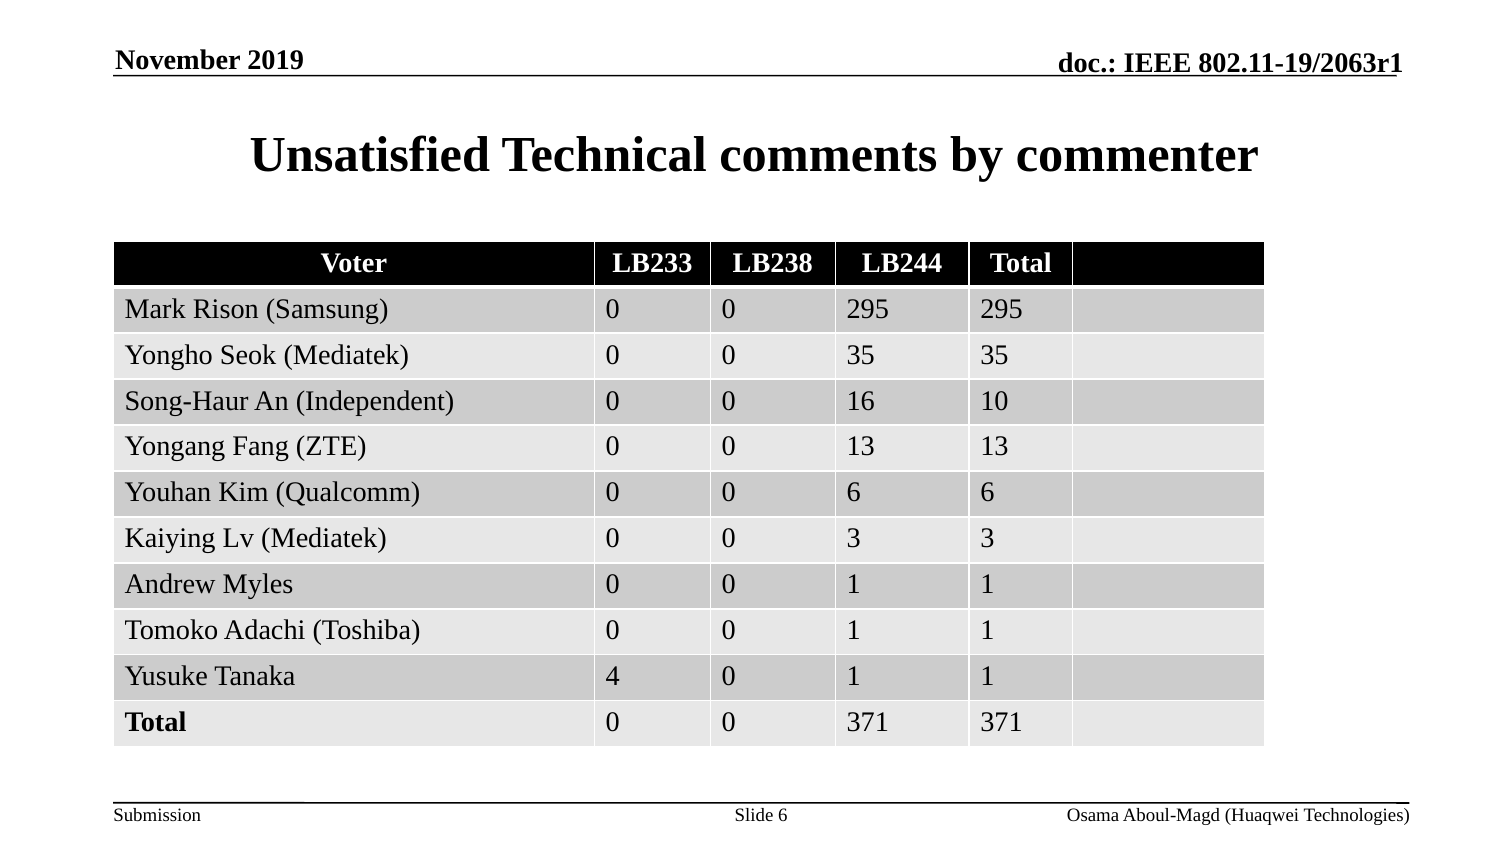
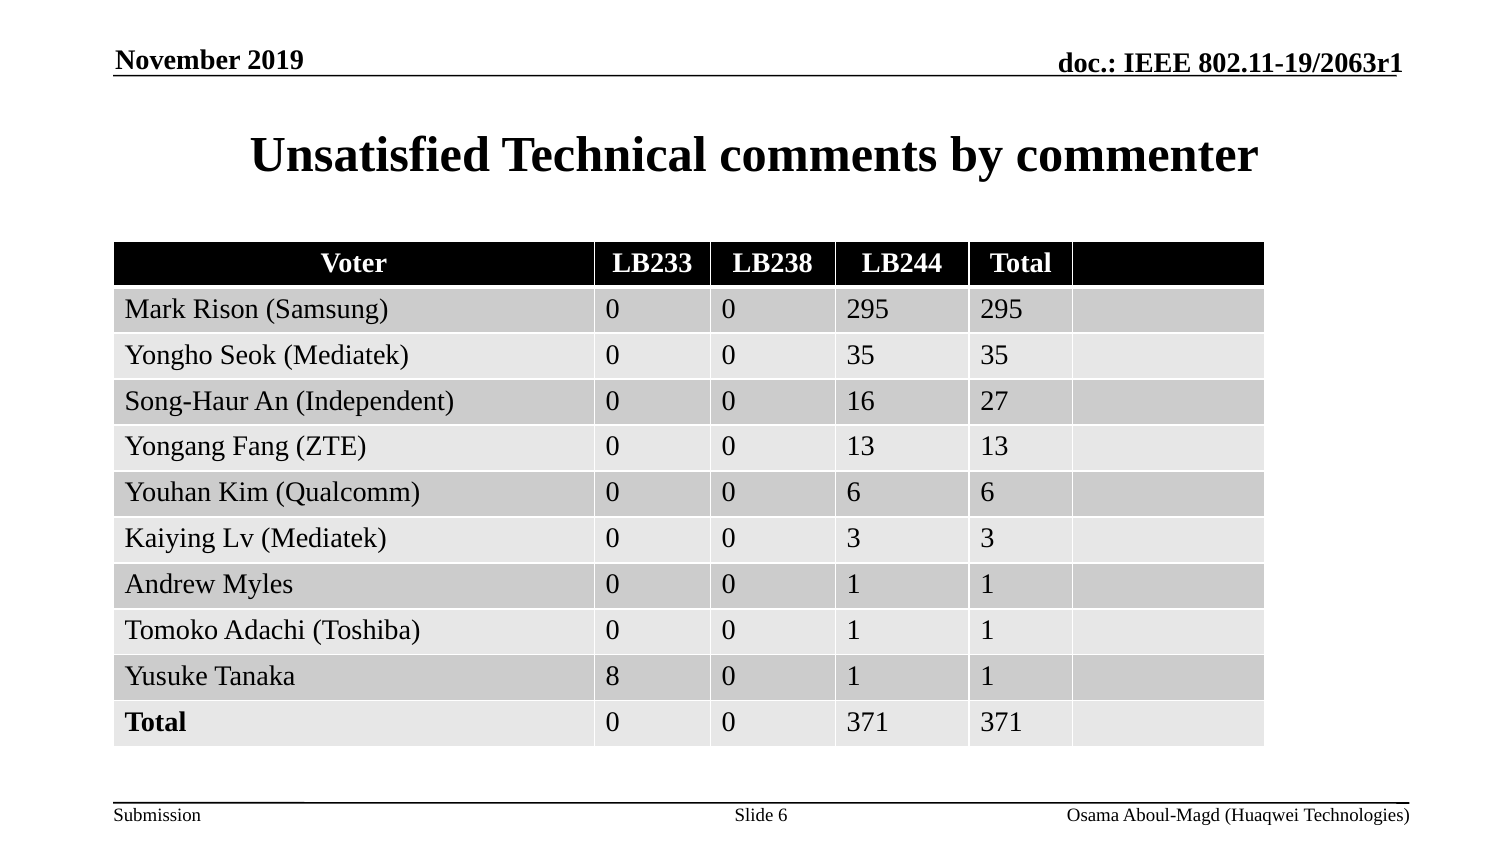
10: 10 -> 27
4: 4 -> 8
